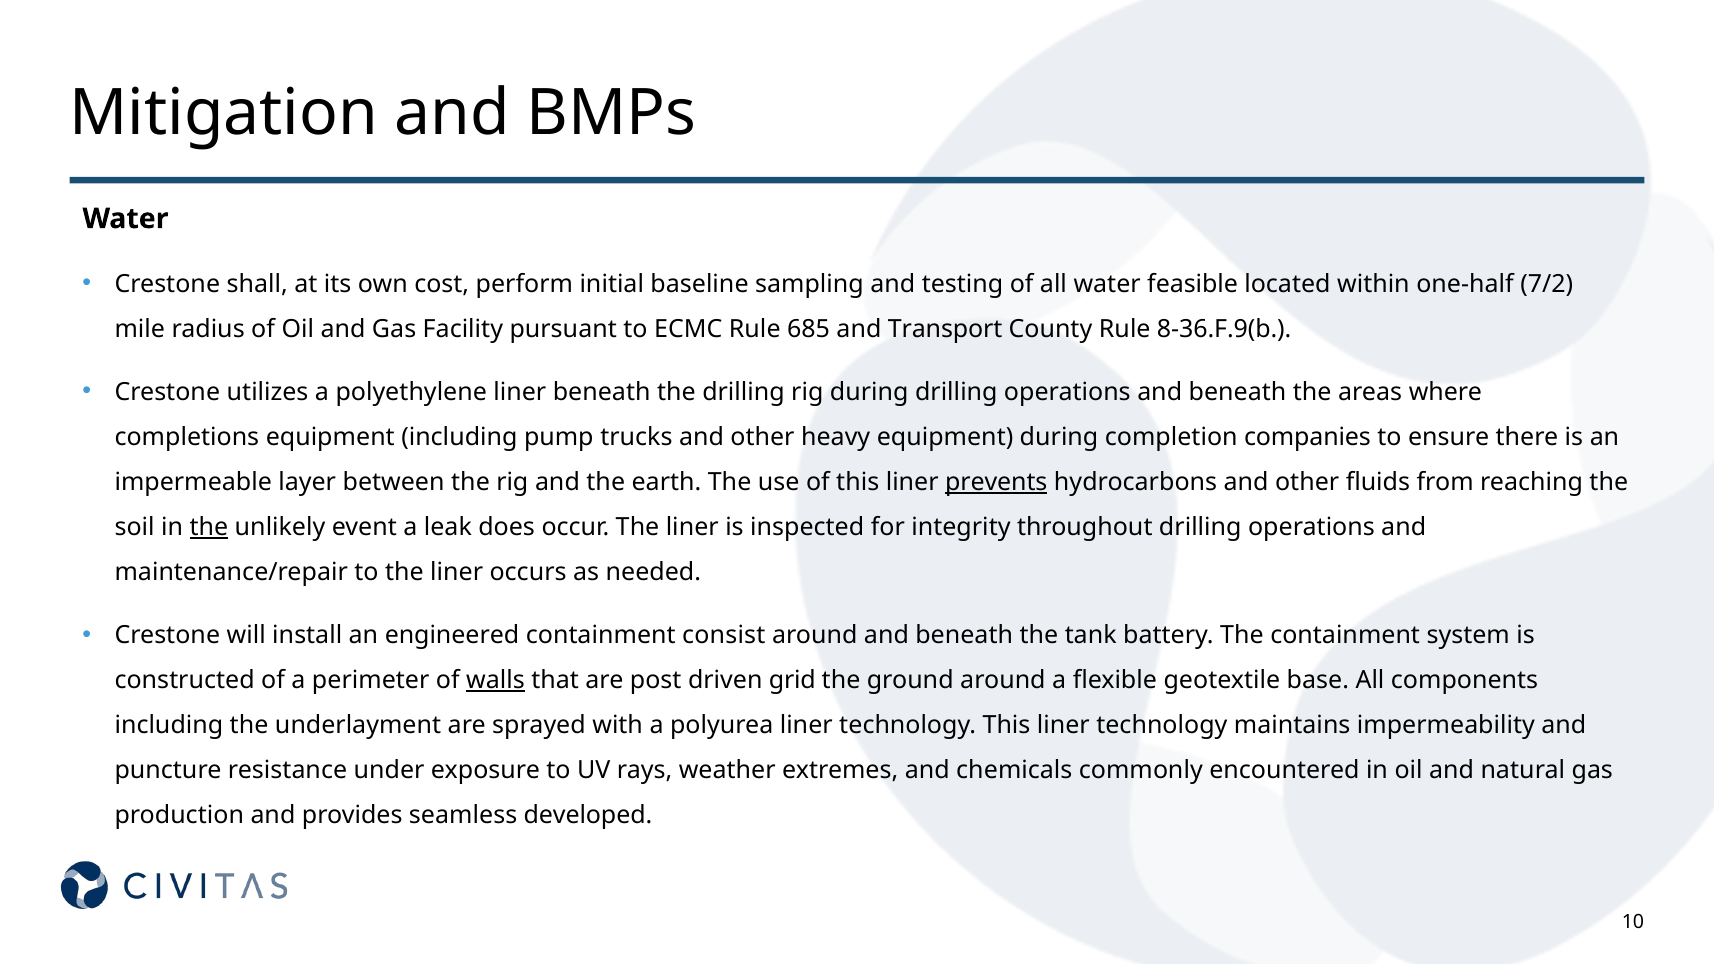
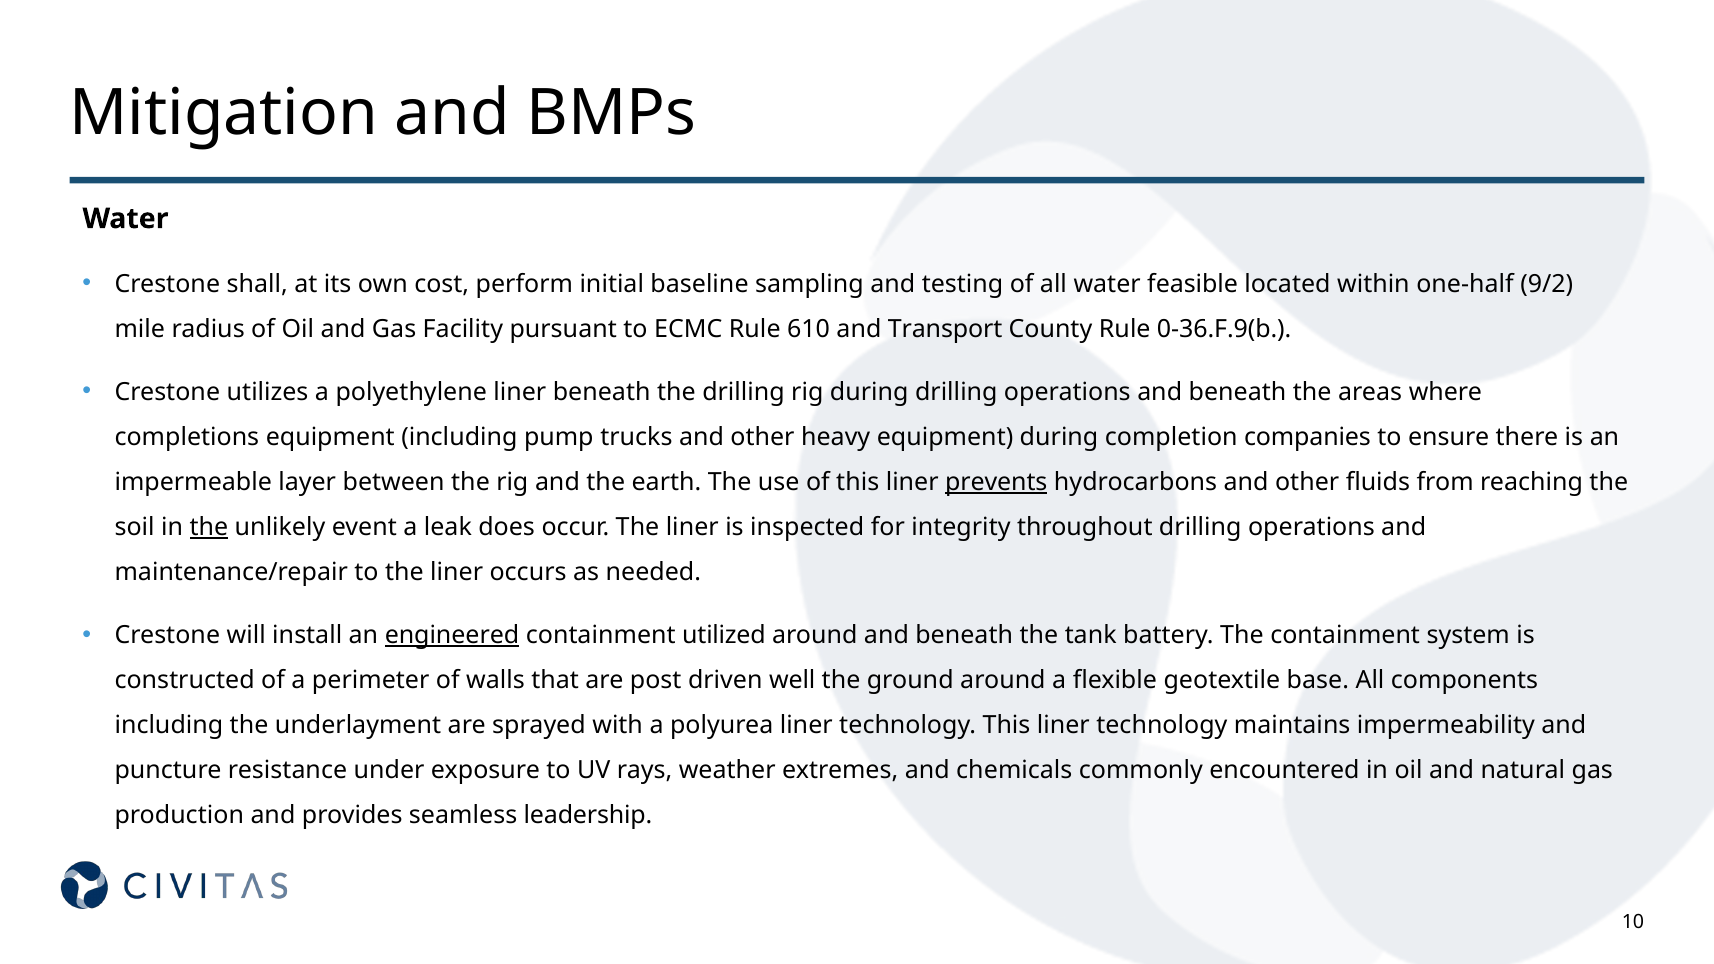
7/2: 7/2 -> 9/2
685: 685 -> 610
8-36.F.9(b: 8-36.F.9(b -> 0-36.F.9(b
engineered underline: none -> present
consist: consist -> utilized
walls underline: present -> none
grid: grid -> well
developed: developed -> leadership
